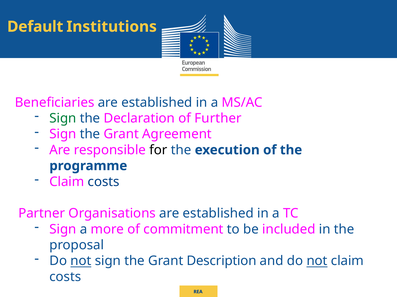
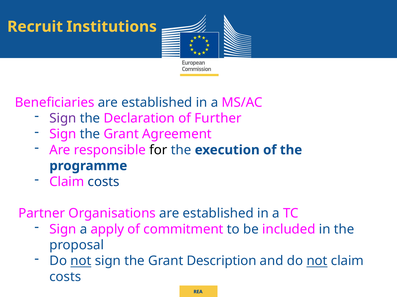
Default: Default -> Recruit
Sign at (63, 119) colour: green -> purple
more: more -> apply
